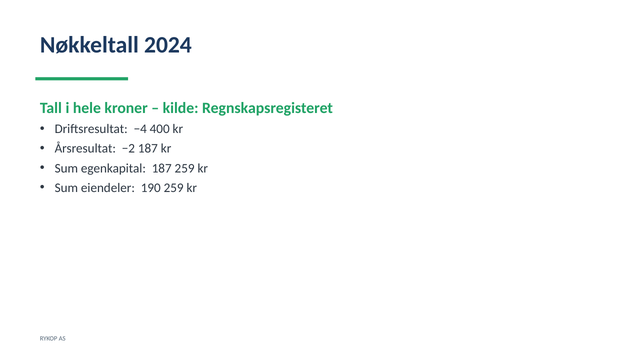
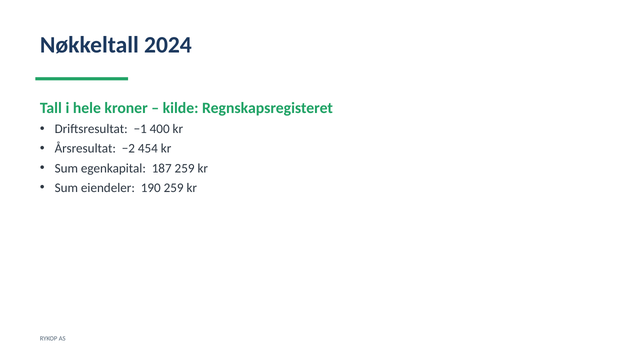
−4: −4 -> −1
−2 187: 187 -> 454
